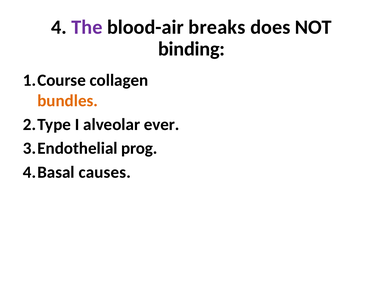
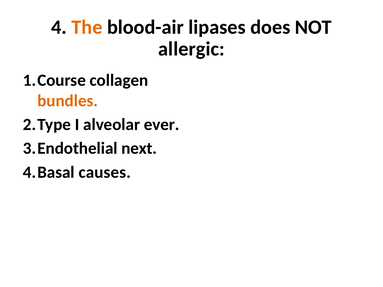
The colour: purple -> orange
breaks: breaks -> lipases
binding: binding -> allergic
prog: prog -> next
